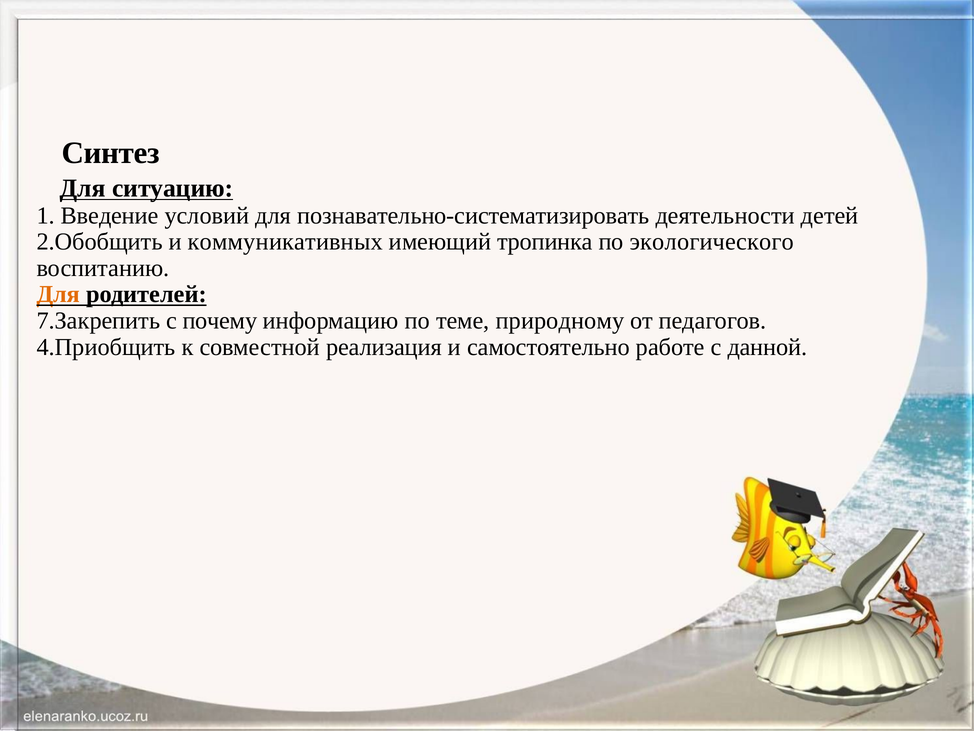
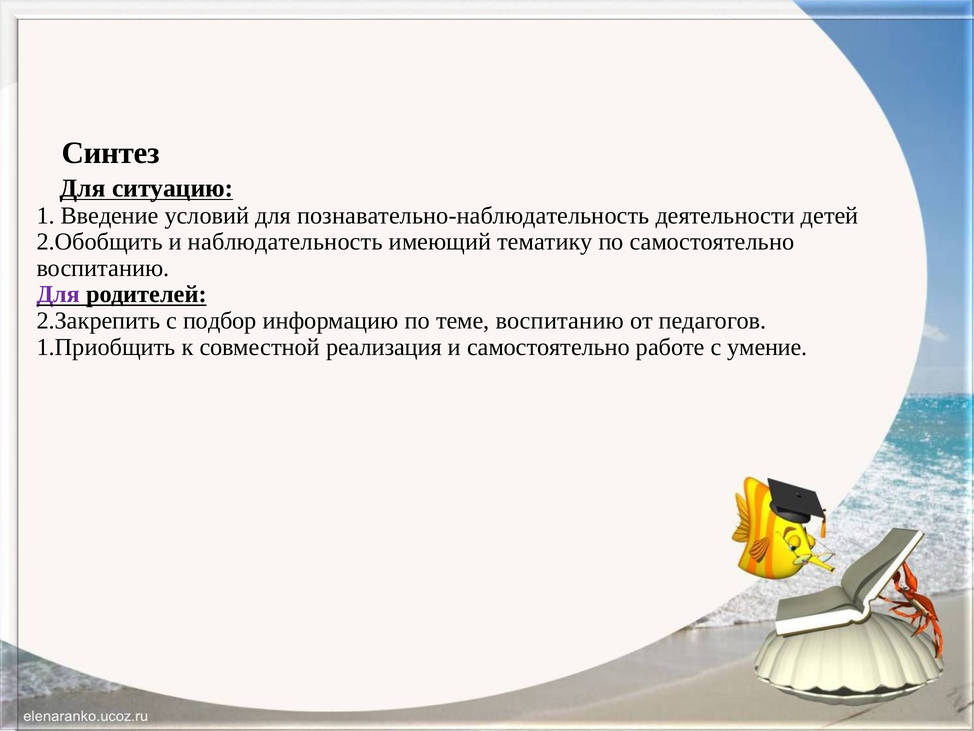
познавательно-систематизировать: познавательно-систематизировать -> познавательно-наблюдательность
коммуникативных: коммуникативных -> наблюдательность
тропинка: тропинка -> тематику
по экологического: экологического -> самостоятельно
Для at (58, 294) colour: orange -> purple
7.Закрепить: 7.Закрепить -> 2.Закрепить
почему: почему -> подбор
теме природному: природному -> воспитанию
4.Приобщить: 4.Приобщить -> 1.Приобщить
данной: данной -> умение
